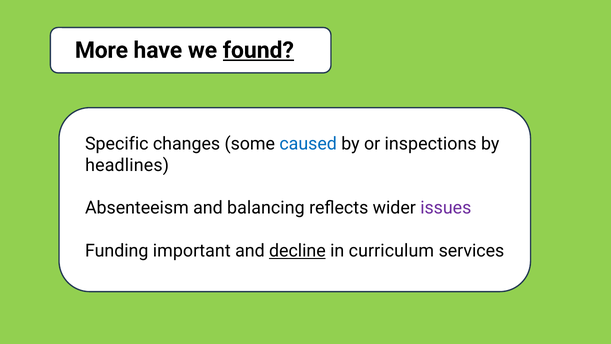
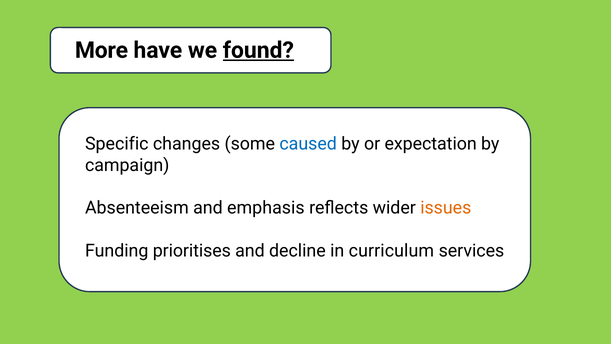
inspections: inspections -> expectation
headlines: headlines -> campaign
balancing: balancing -> emphasis
issues colour: purple -> orange
important: important -> prioritises
decline underline: present -> none
